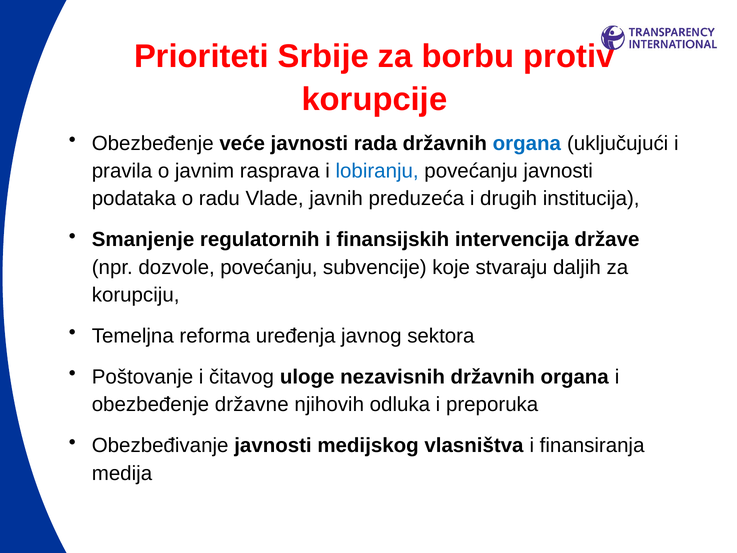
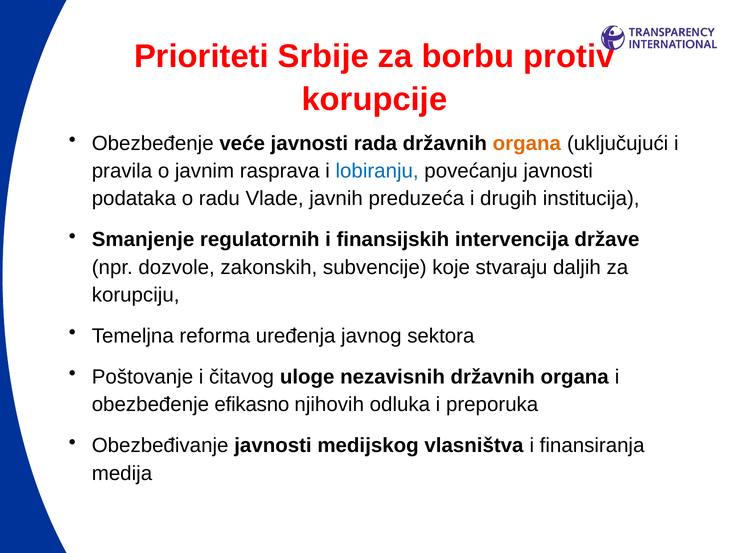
organa at (527, 143) colour: blue -> orange
dozvole povećanju: povećanju -> zakonskih
državne: državne -> efikasno
